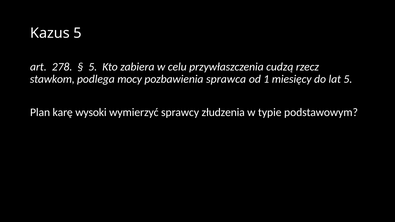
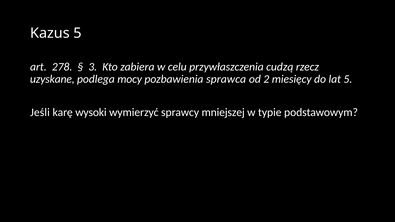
5 at (93, 67): 5 -> 3
stawkom: stawkom -> uzyskane
1: 1 -> 2
Plan: Plan -> Jeśli
złudzenia: złudzenia -> mniejszej
